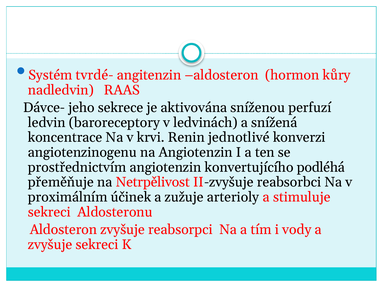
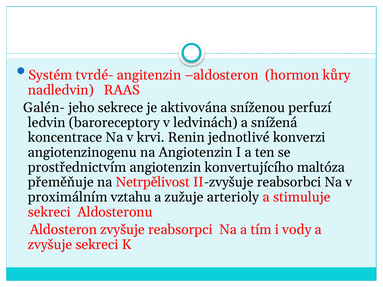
Dávce-: Dávce- -> Galén-
podléhá: podléhá -> maltóza
účinek: účinek -> vztahu
